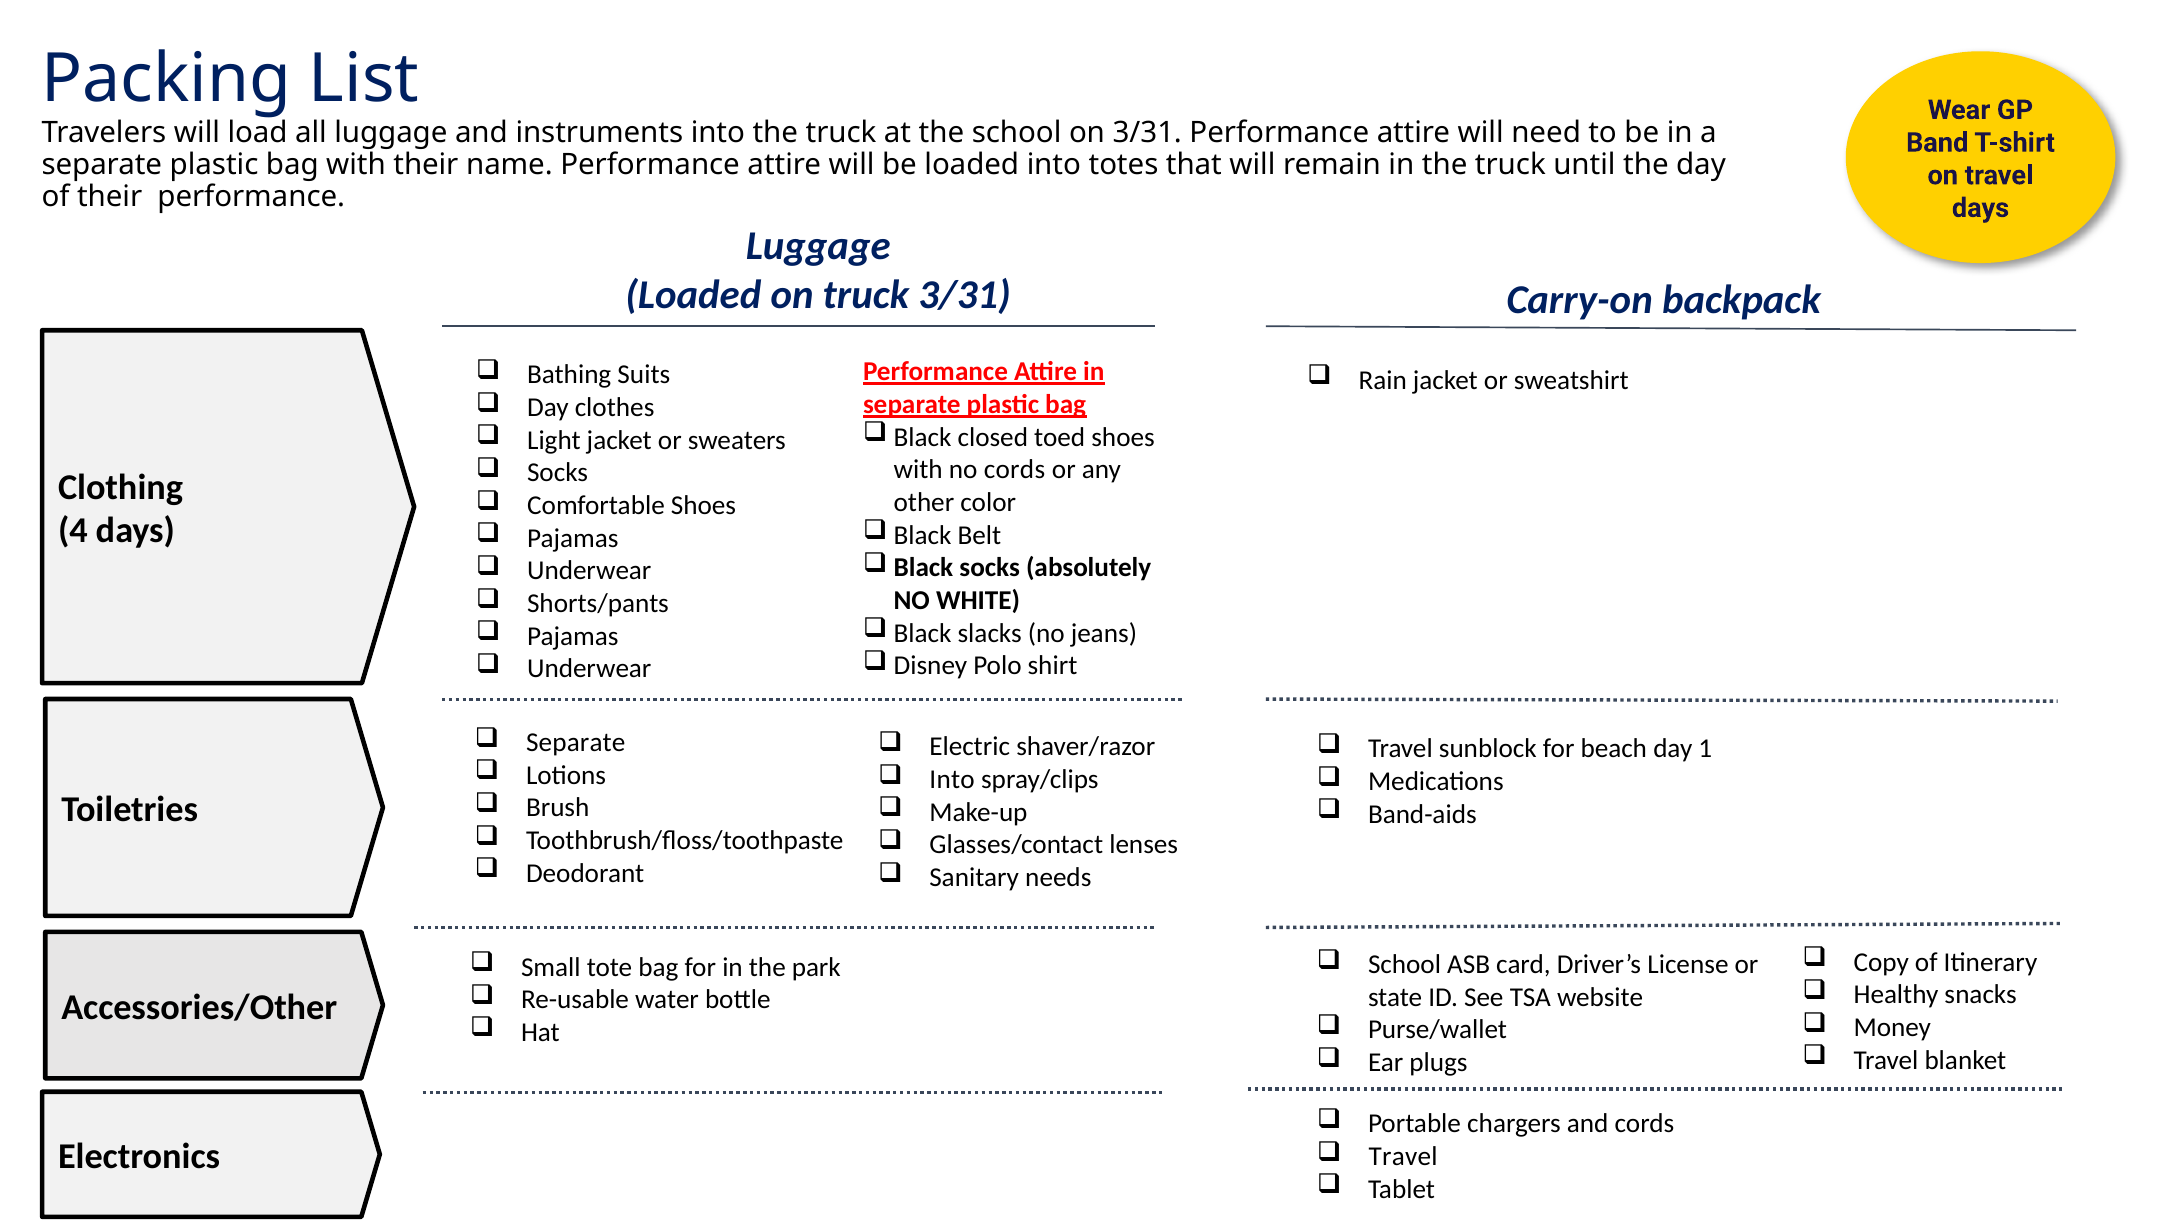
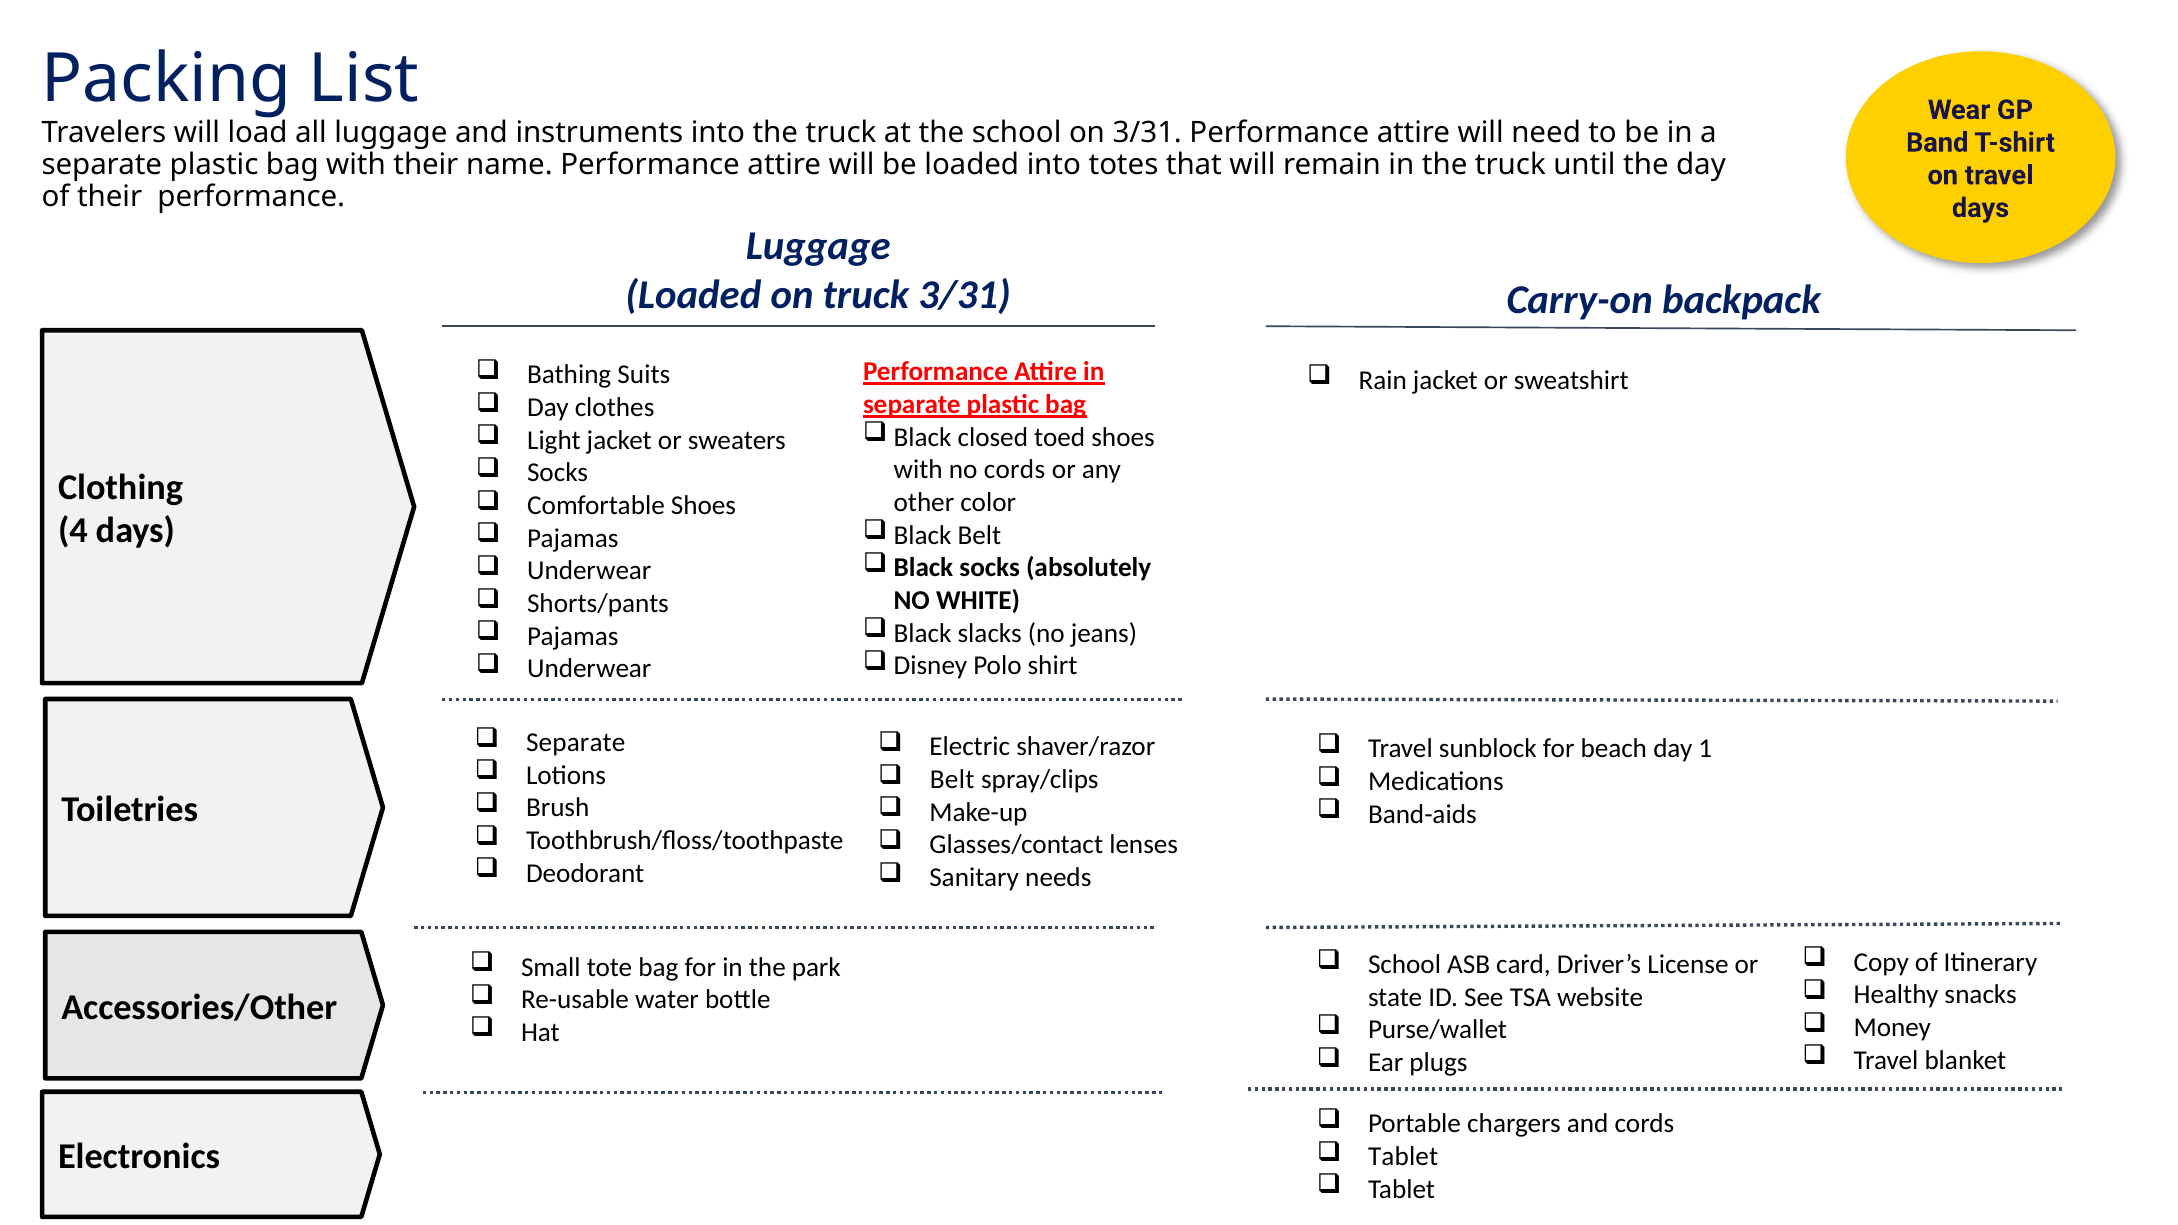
Into at (952, 779): Into -> Belt
Travel at (1403, 1157): Travel -> Tablet
